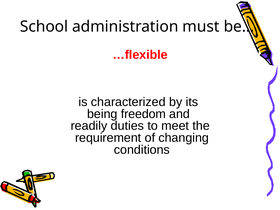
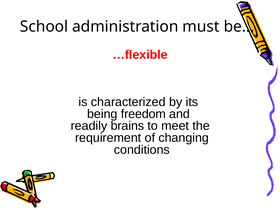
duties: duties -> brains
